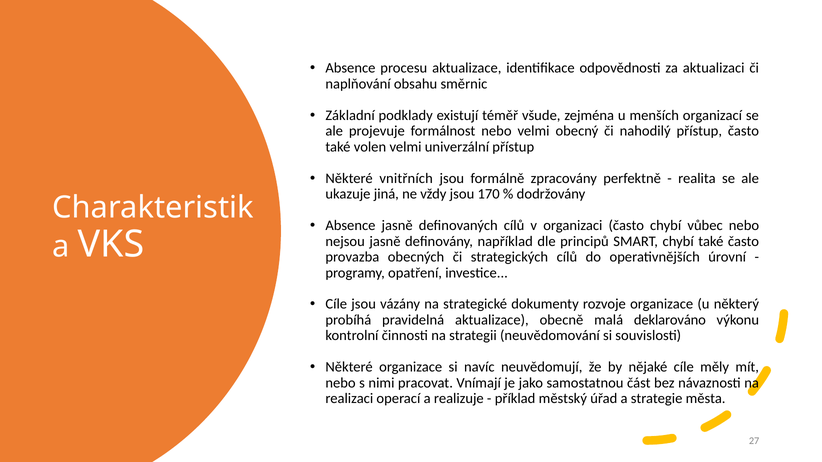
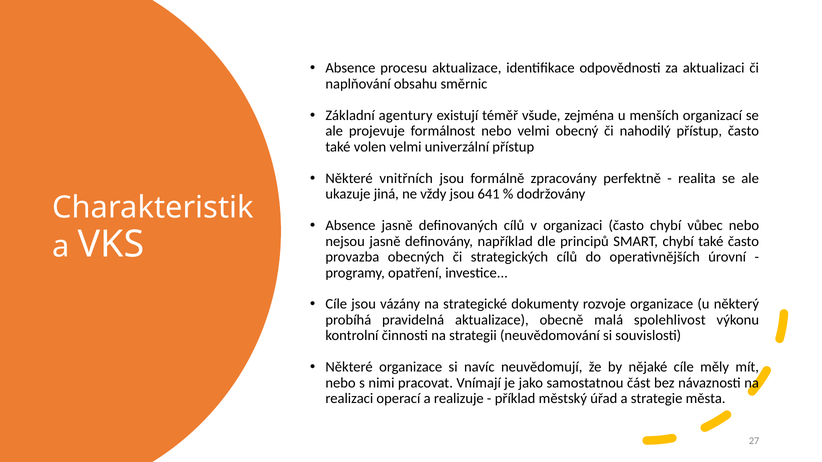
podklady: podklady -> agentury
170: 170 -> 641
deklarováno: deklarováno -> spolehlivost
